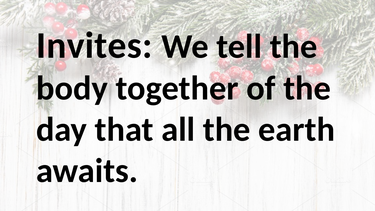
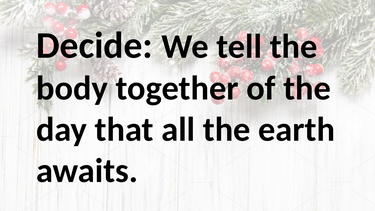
Invites: Invites -> Decide
